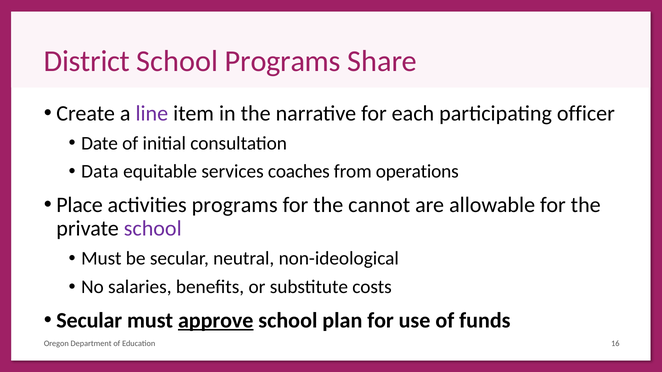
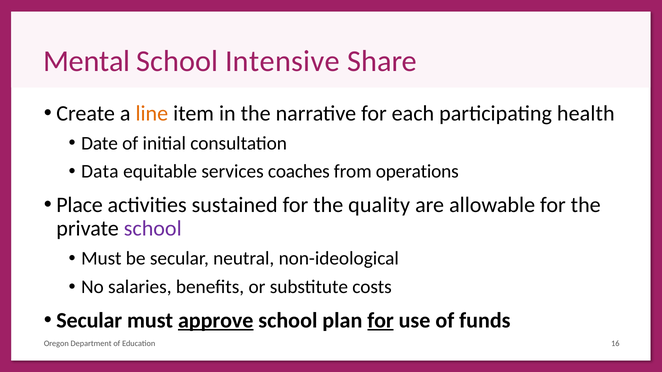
District: District -> Mental
School Programs: Programs -> Intensive
line colour: purple -> orange
officer: officer -> health
activities programs: programs -> sustained
cannot: cannot -> quality
for at (381, 321) underline: none -> present
